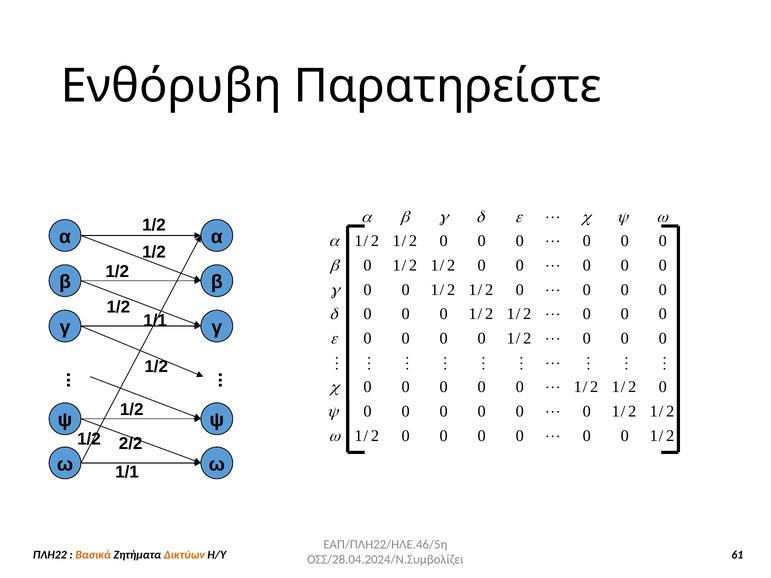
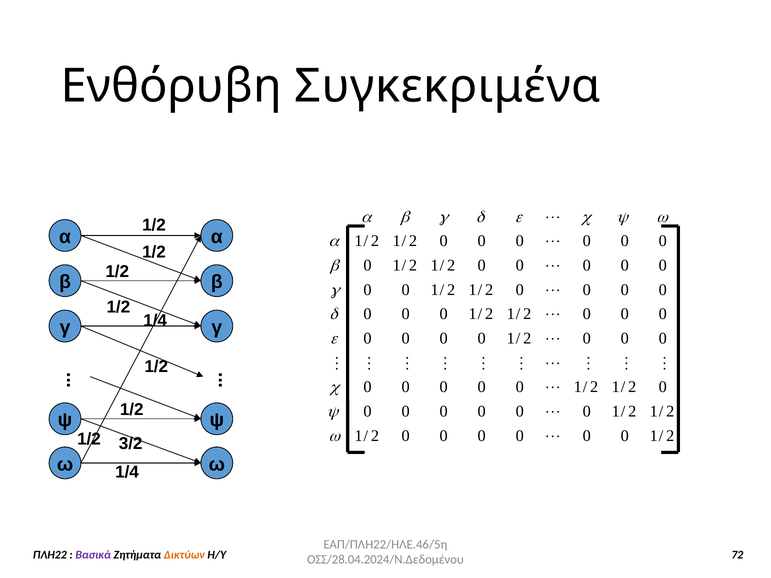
Παρατηρείστε: Παρατηρείστε -> Συγκεκριμένα
1/1 at (155, 321): 1/1 -> 1/4
2/2: 2/2 -> 3/2
1/1 at (127, 472): 1/1 -> 1/4
Βασικά colour: orange -> purple
61: 61 -> 72
ΟΣΣ/28.04.2024/Ν.Συμβολίζει: ΟΣΣ/28.04.2024/Ν.Συμβολίζει -> ΟΣΣ/28.04.2024/Ν.Δεδομένου
